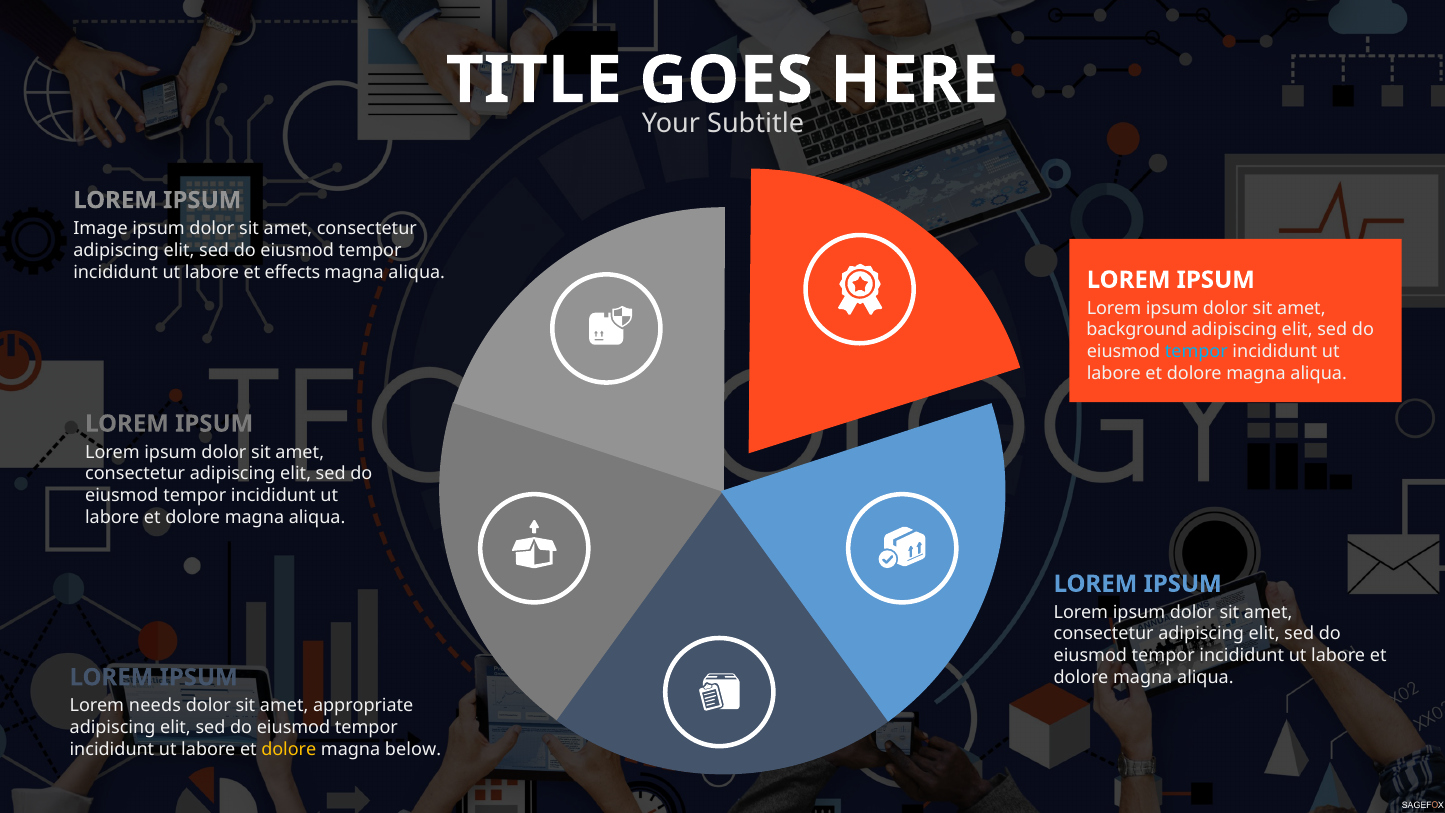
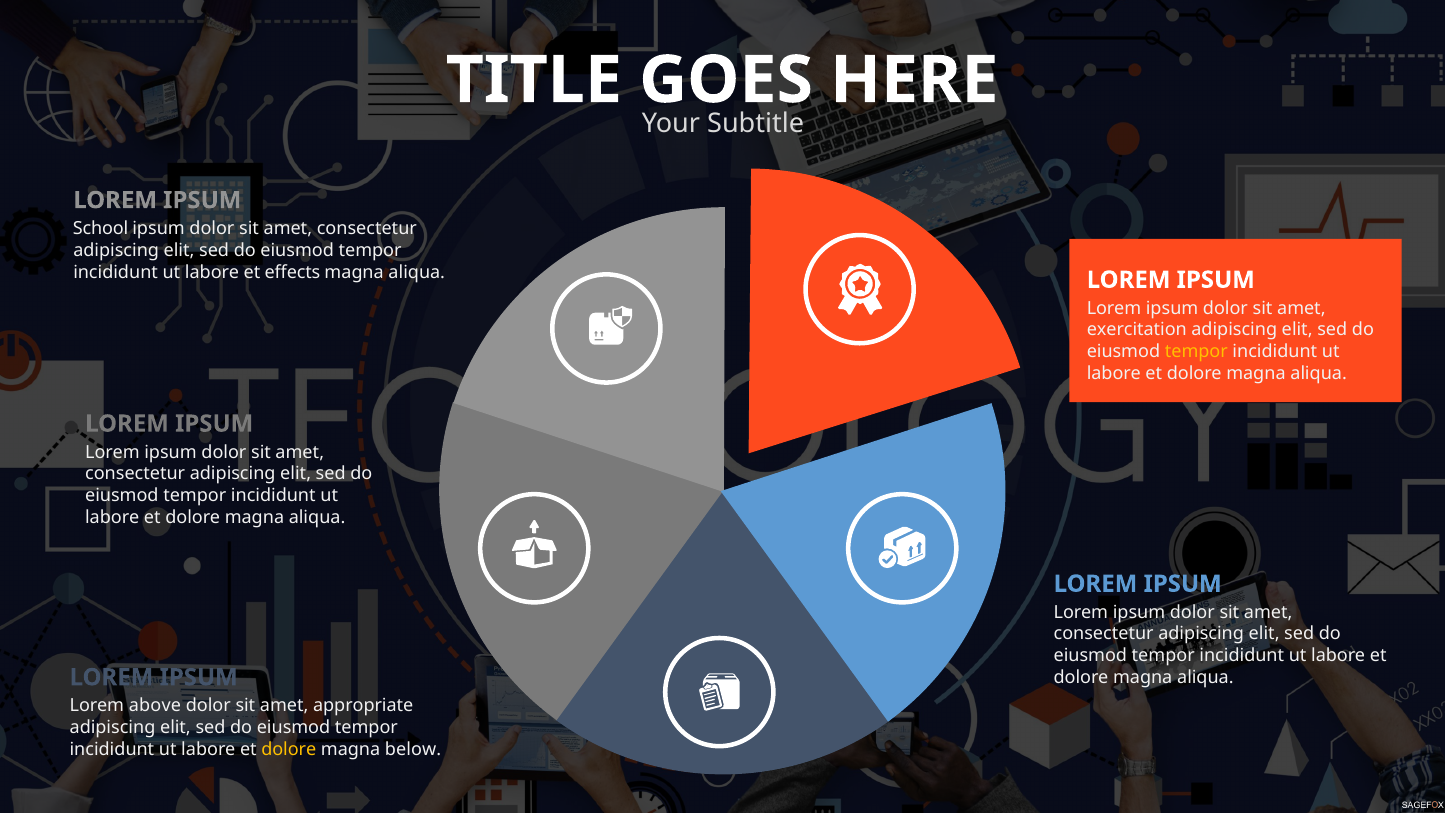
Image: Image -> School
background: background -> exercitation
tempor at (1196, 352) colour: light blue -> yellow
needs: needs -> above
